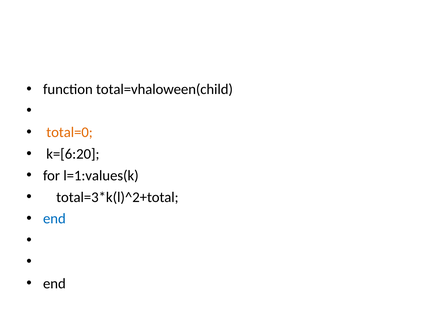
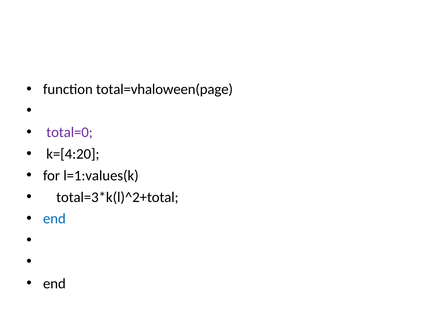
total=vhaloween(child: total=vhaloween(child -> total=vhaloween(page
total=0 colour: orange -> purple
k=[6:20: k=[6:20 -> k=[4:20
